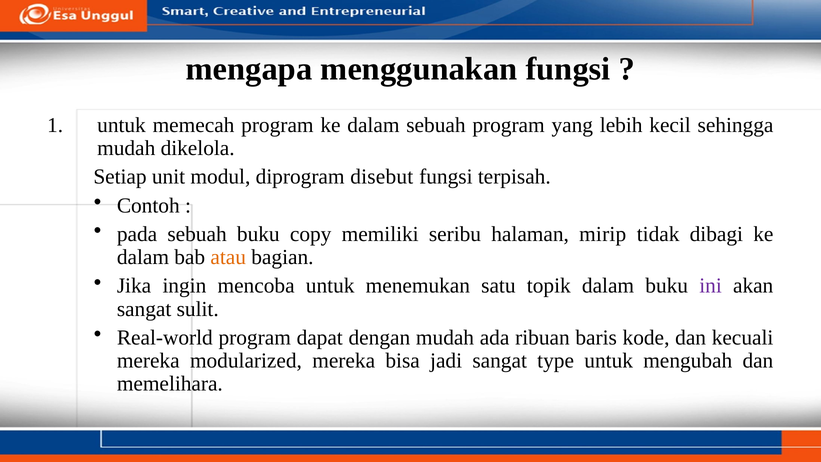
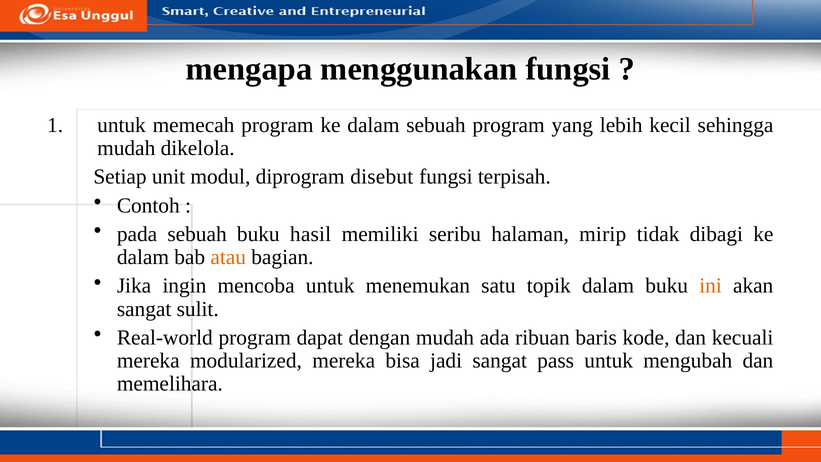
copy: copy -> hasil
ini colour: purple -> orange
type: type -> pass
